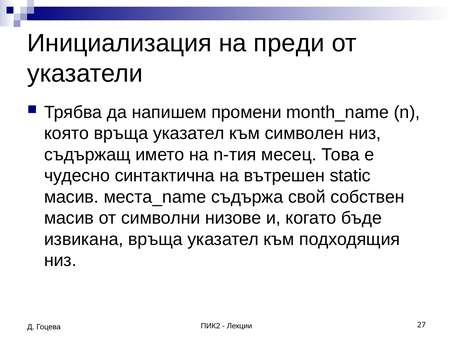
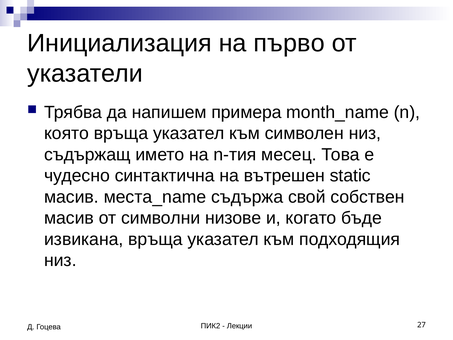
преди: преди -> първо
промени: промени -> примера
